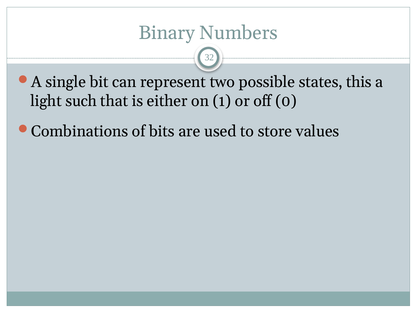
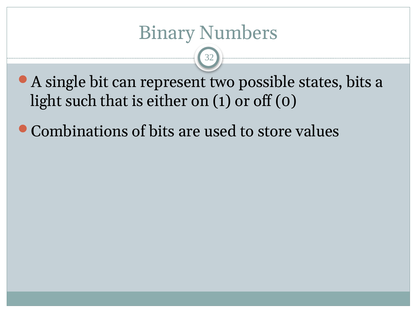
states this: this -> bits
